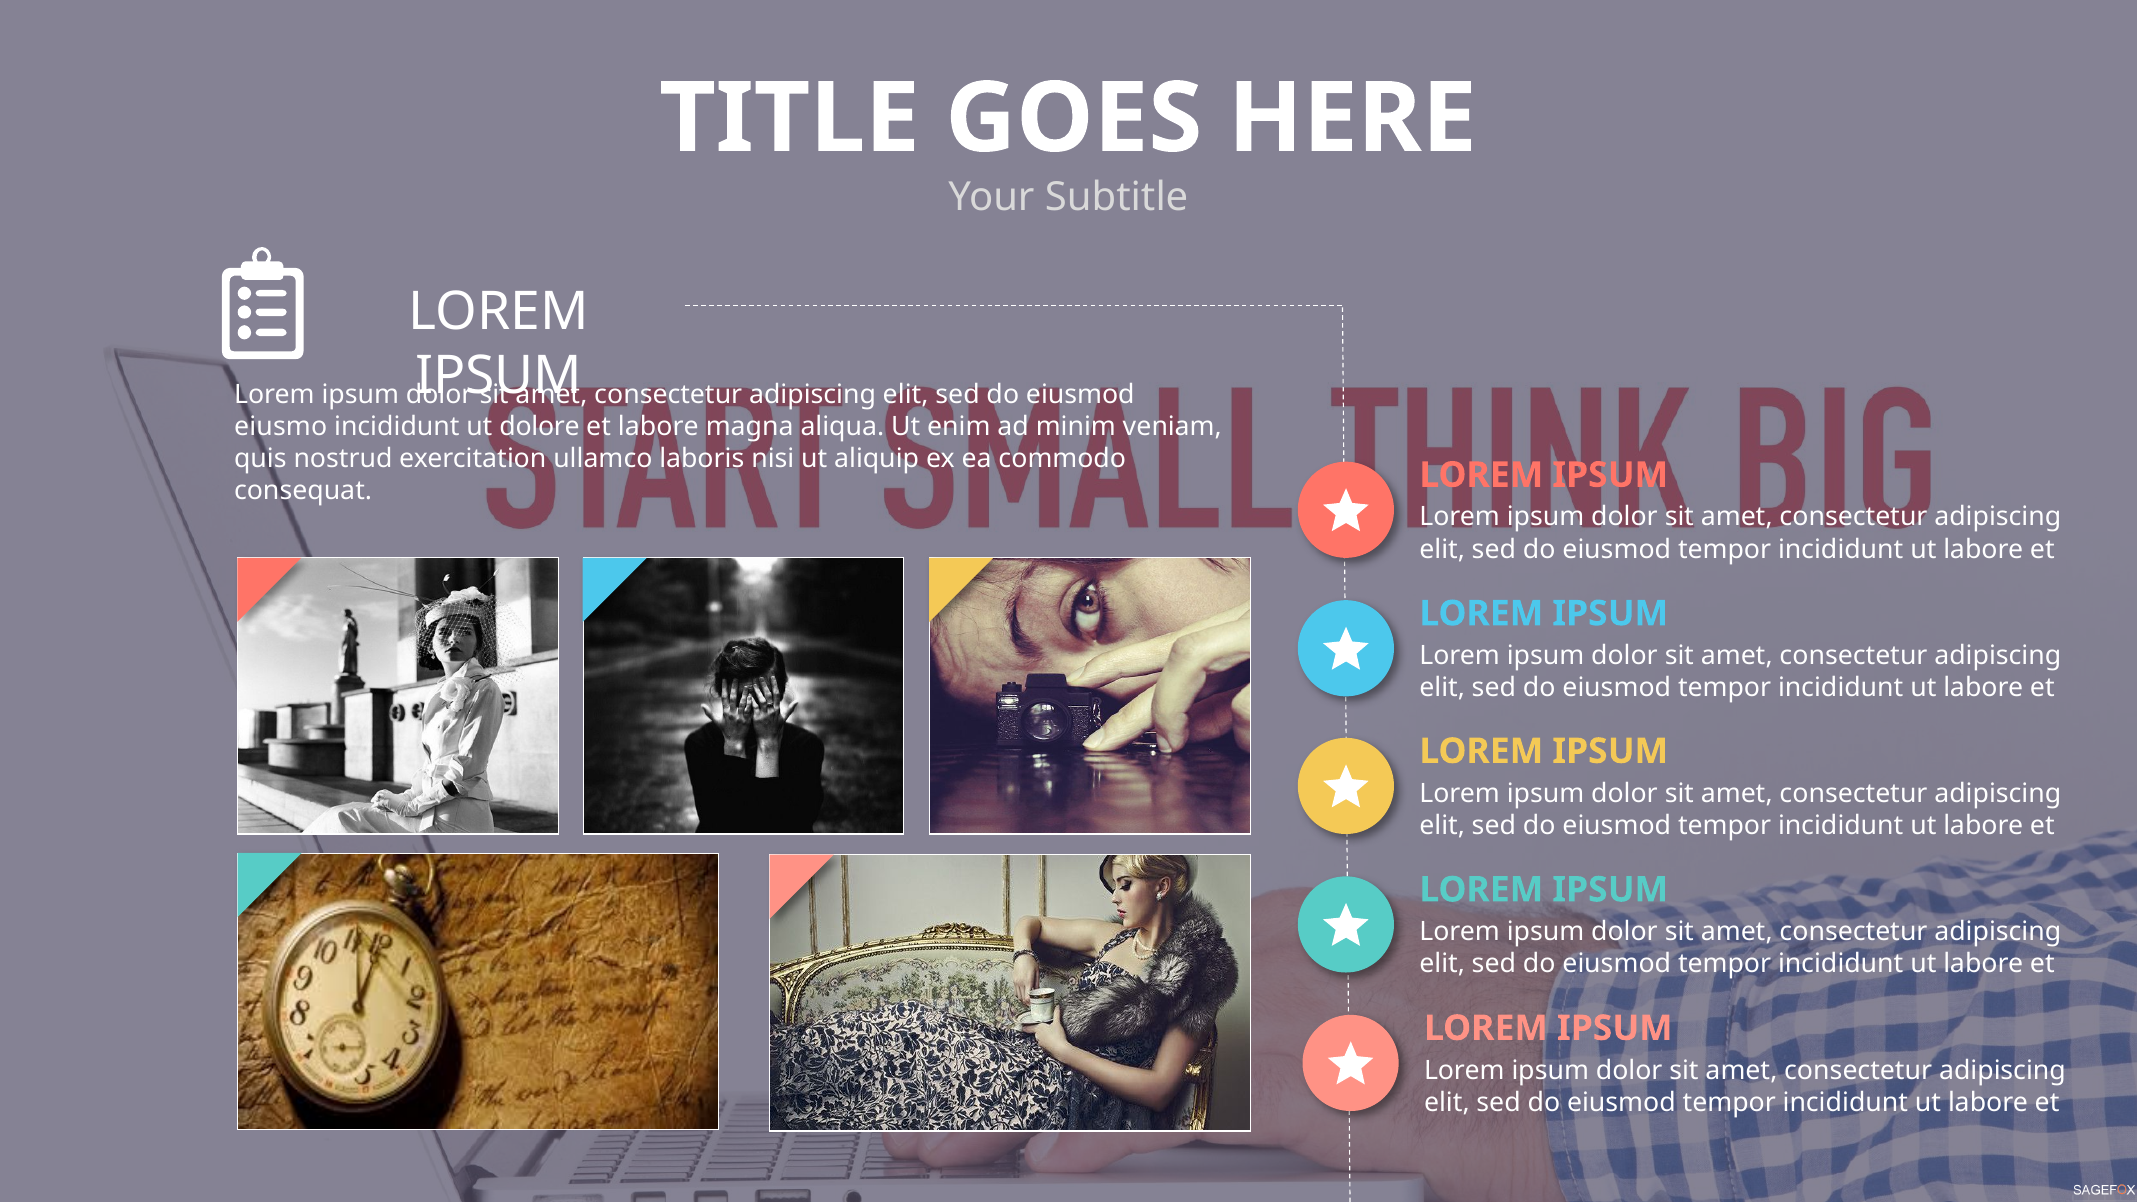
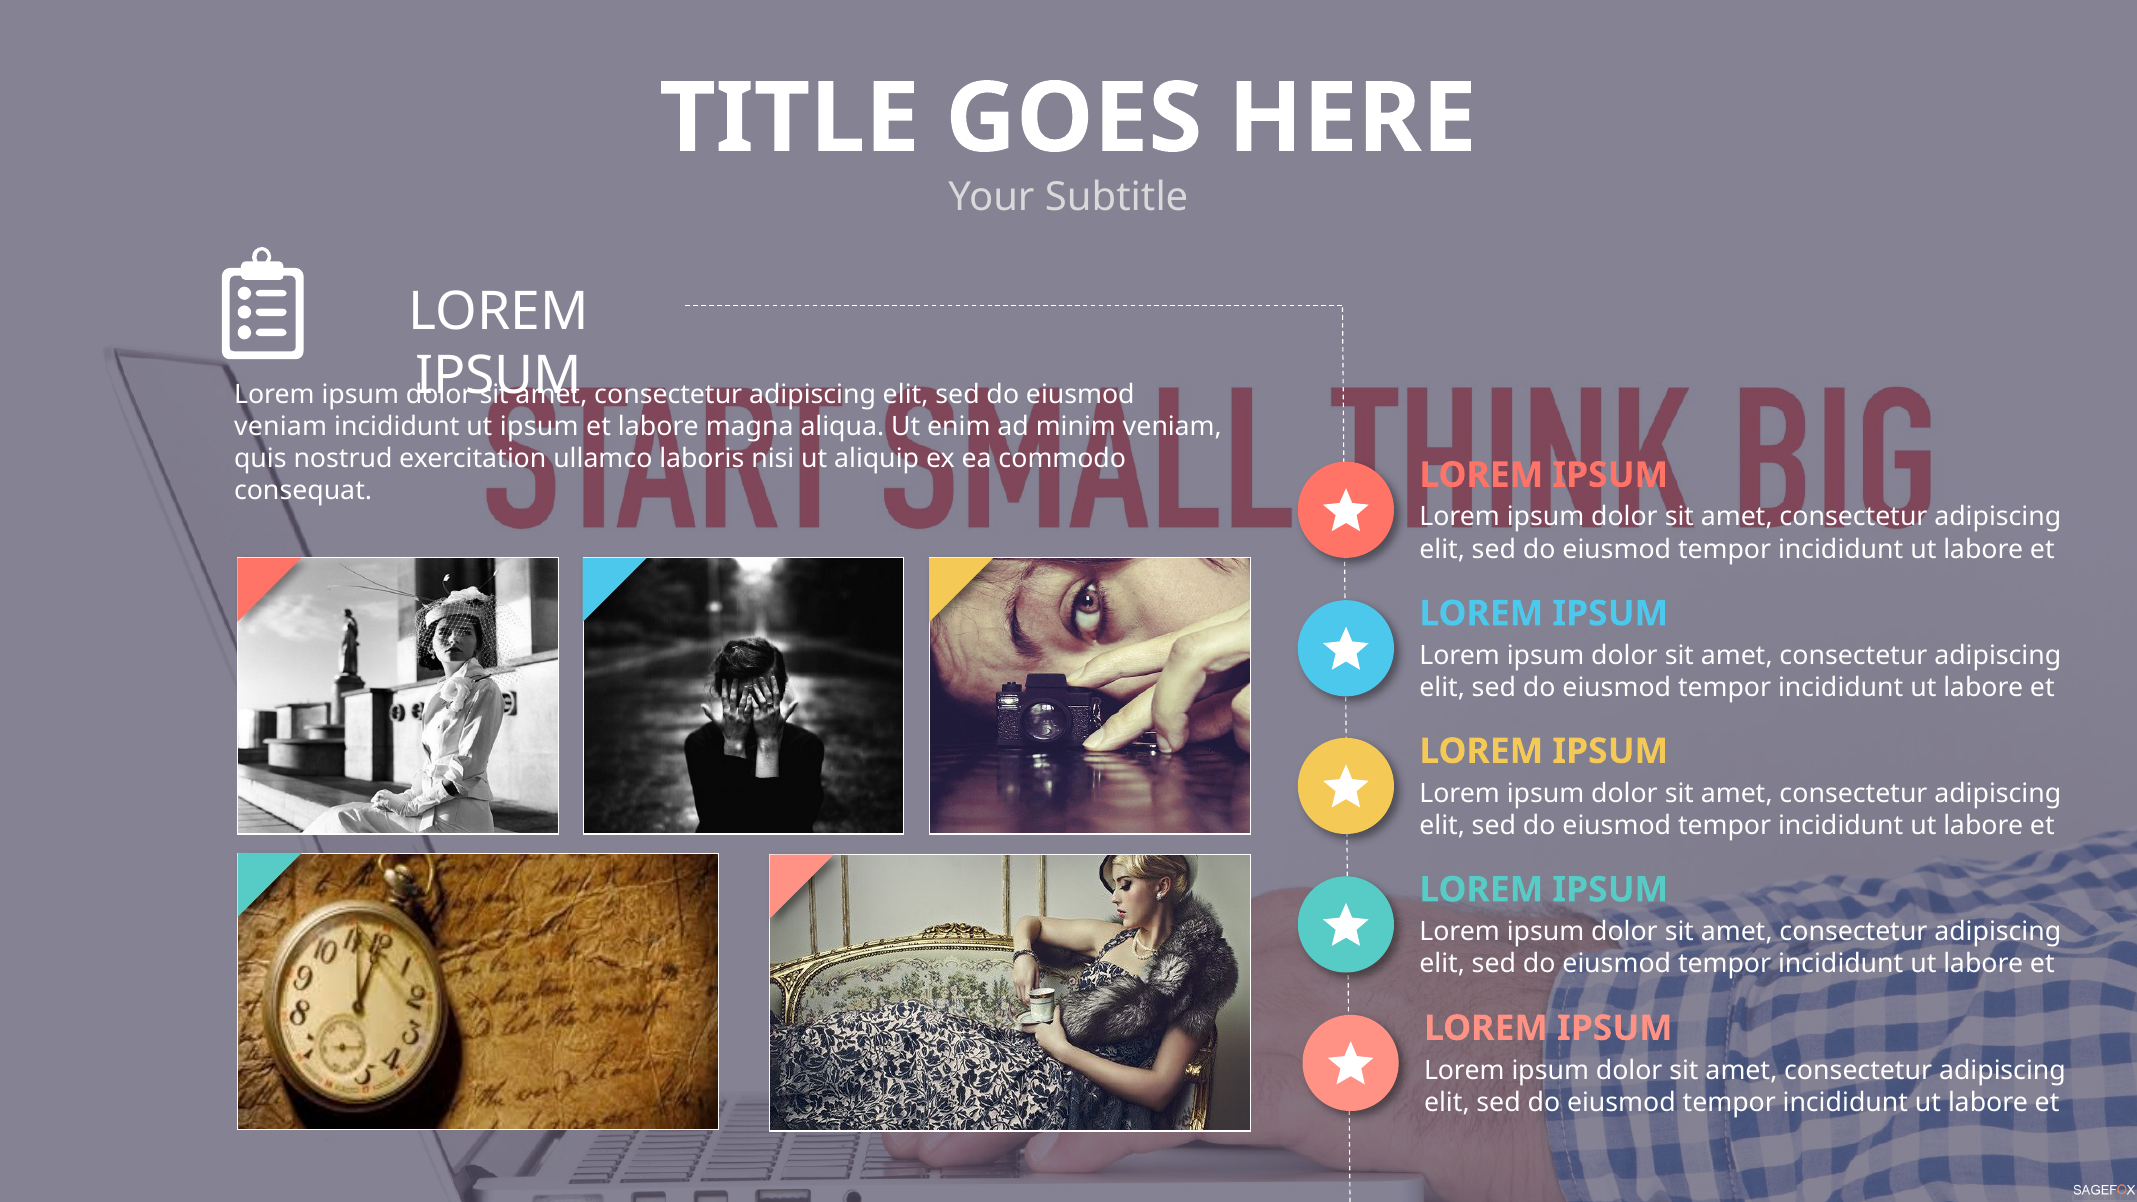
eiusmo at (281, 426): eiusmo -> veniam
ut dolore: dolore -> ipsum
